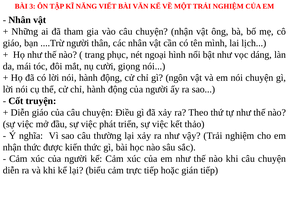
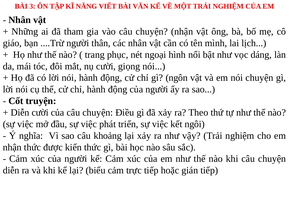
Diễn giáo: giáo -> cười
thảo: thảo -> ngôi
thường: thường -> khoảng
